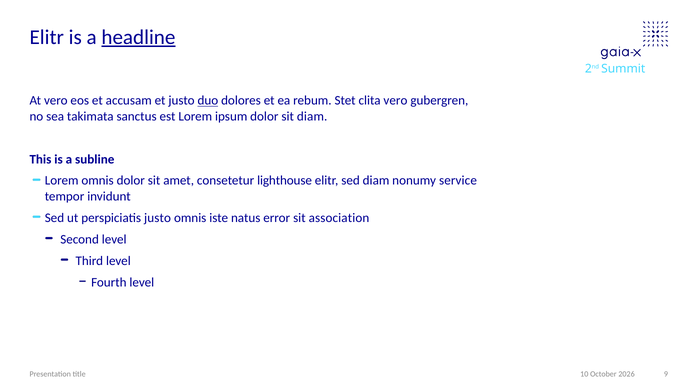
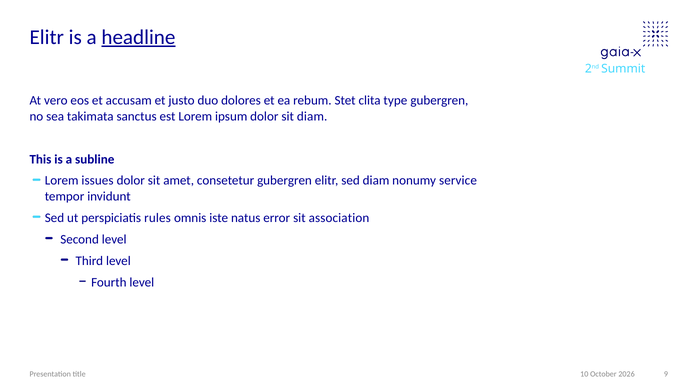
duo underline: present -> none
clita vero: vero -> type
Lorem omnis: omnis -> issues
consetetur lighthouse: lighthouse -> gubergren
perspiciatis justo: justo -> rules
